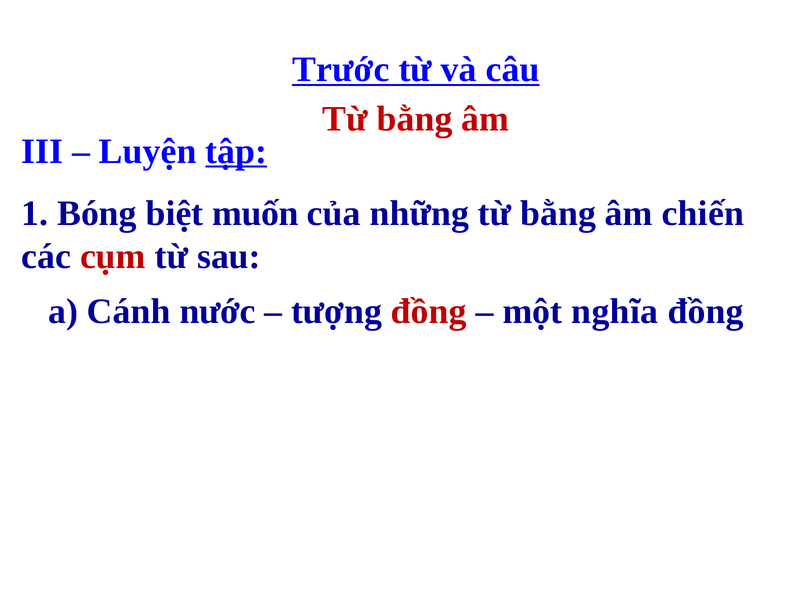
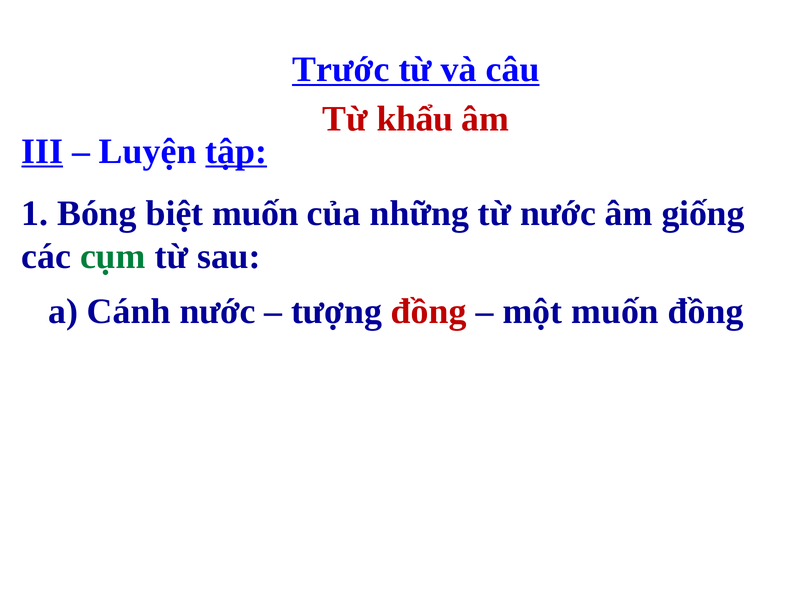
bằng at (415, 119): bằng -> khẩu
III underline: none -> present
những từ bằng: bằng -> nước
chiến: chiến -> giống
cụm colour: red -> green
một nghĩa: nghĩa -> muốn
